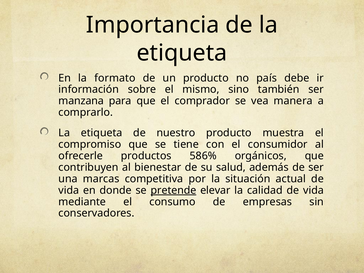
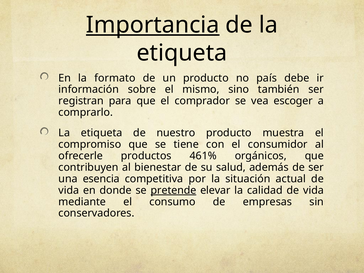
Importancia underline: none -> present
manzana: manzana -> registran
manera: manera -> escoger
586%: 586% -> 461%
marcas: marcas -> esencia
